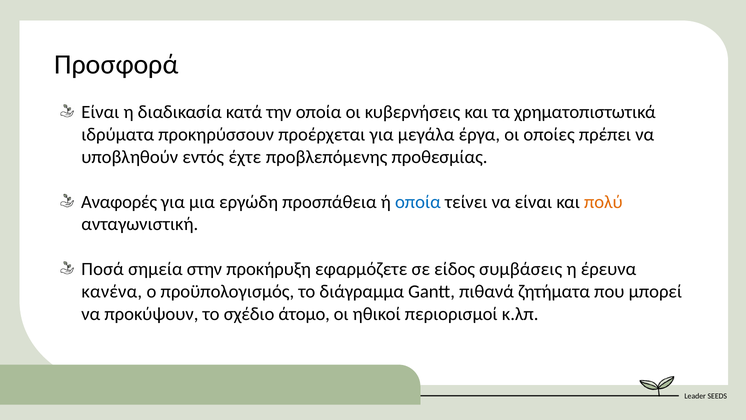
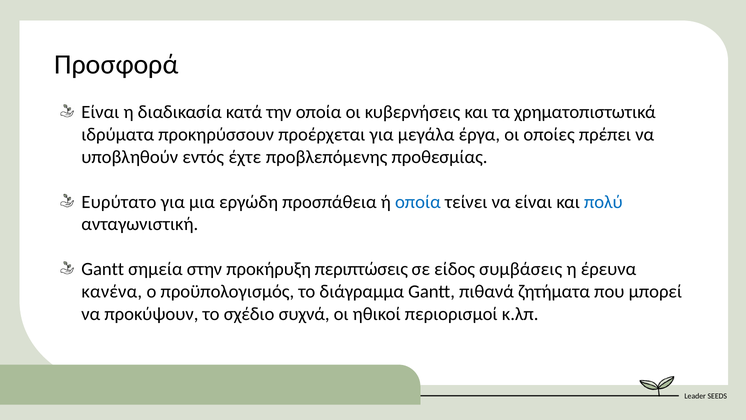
Αναφορές: Αναφορές -> Ευρύτατο
πολύ colour: orange -> blue
Ποσά at (103, 269): Ποσά -> Gantt
εφαρμόζετε: εφαρμόζετε -> περιπτώσεις
άτομο: άτομο -> συχνά
